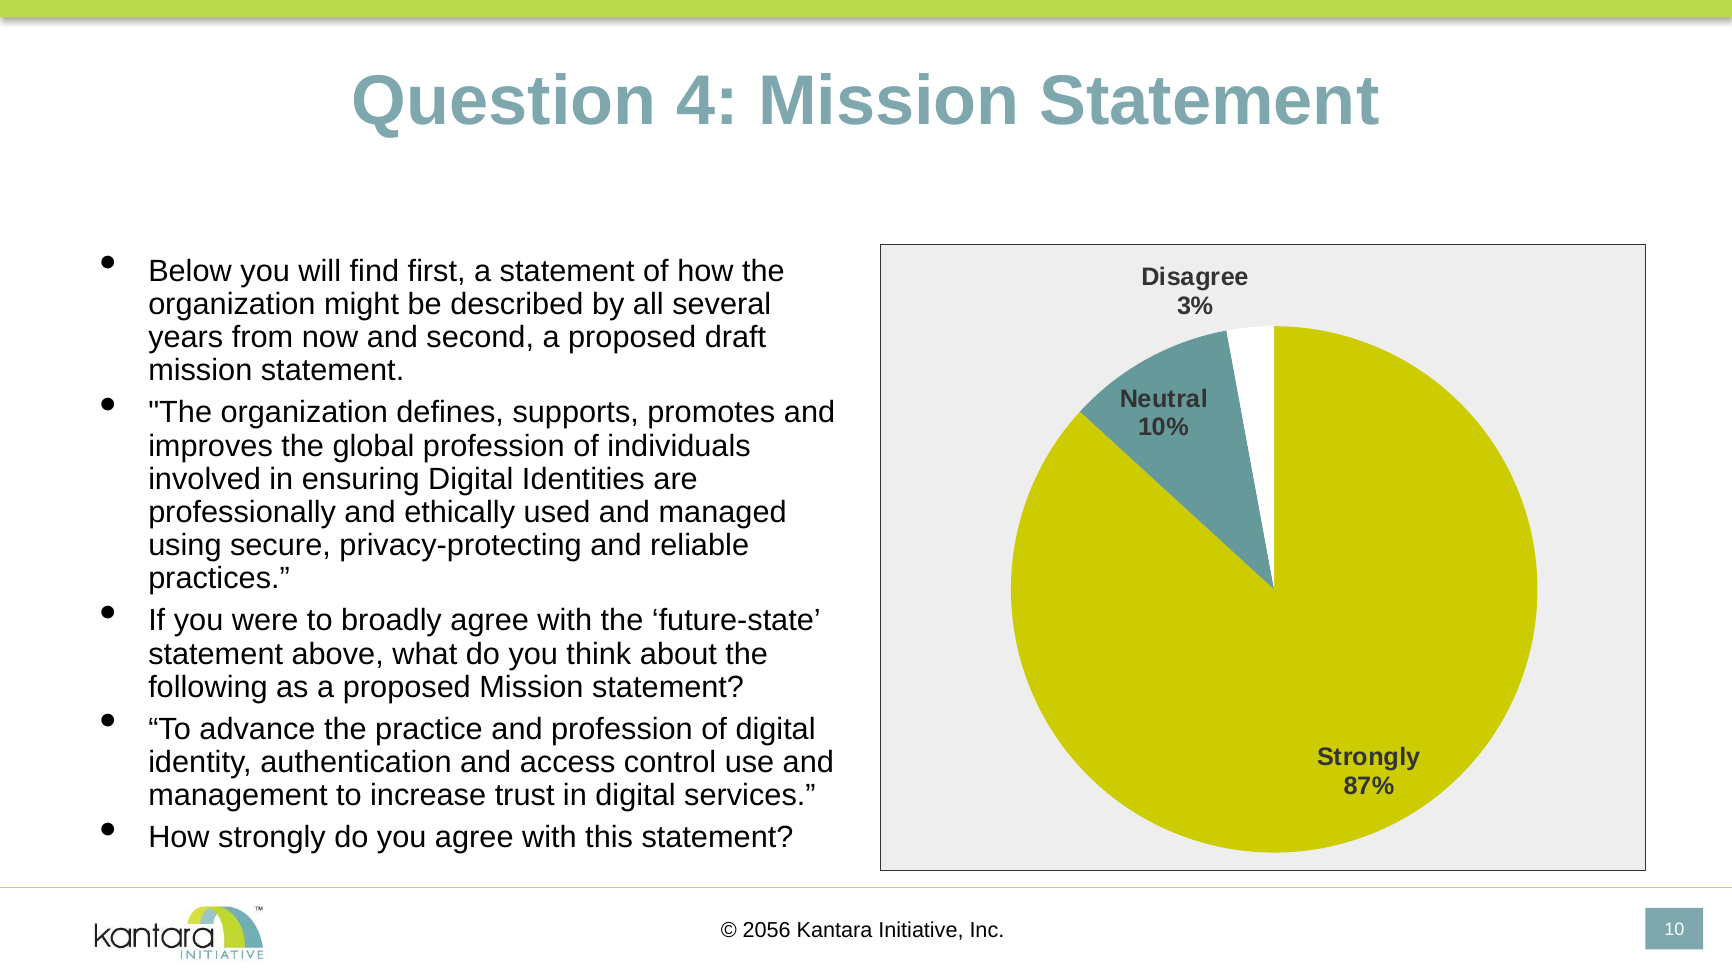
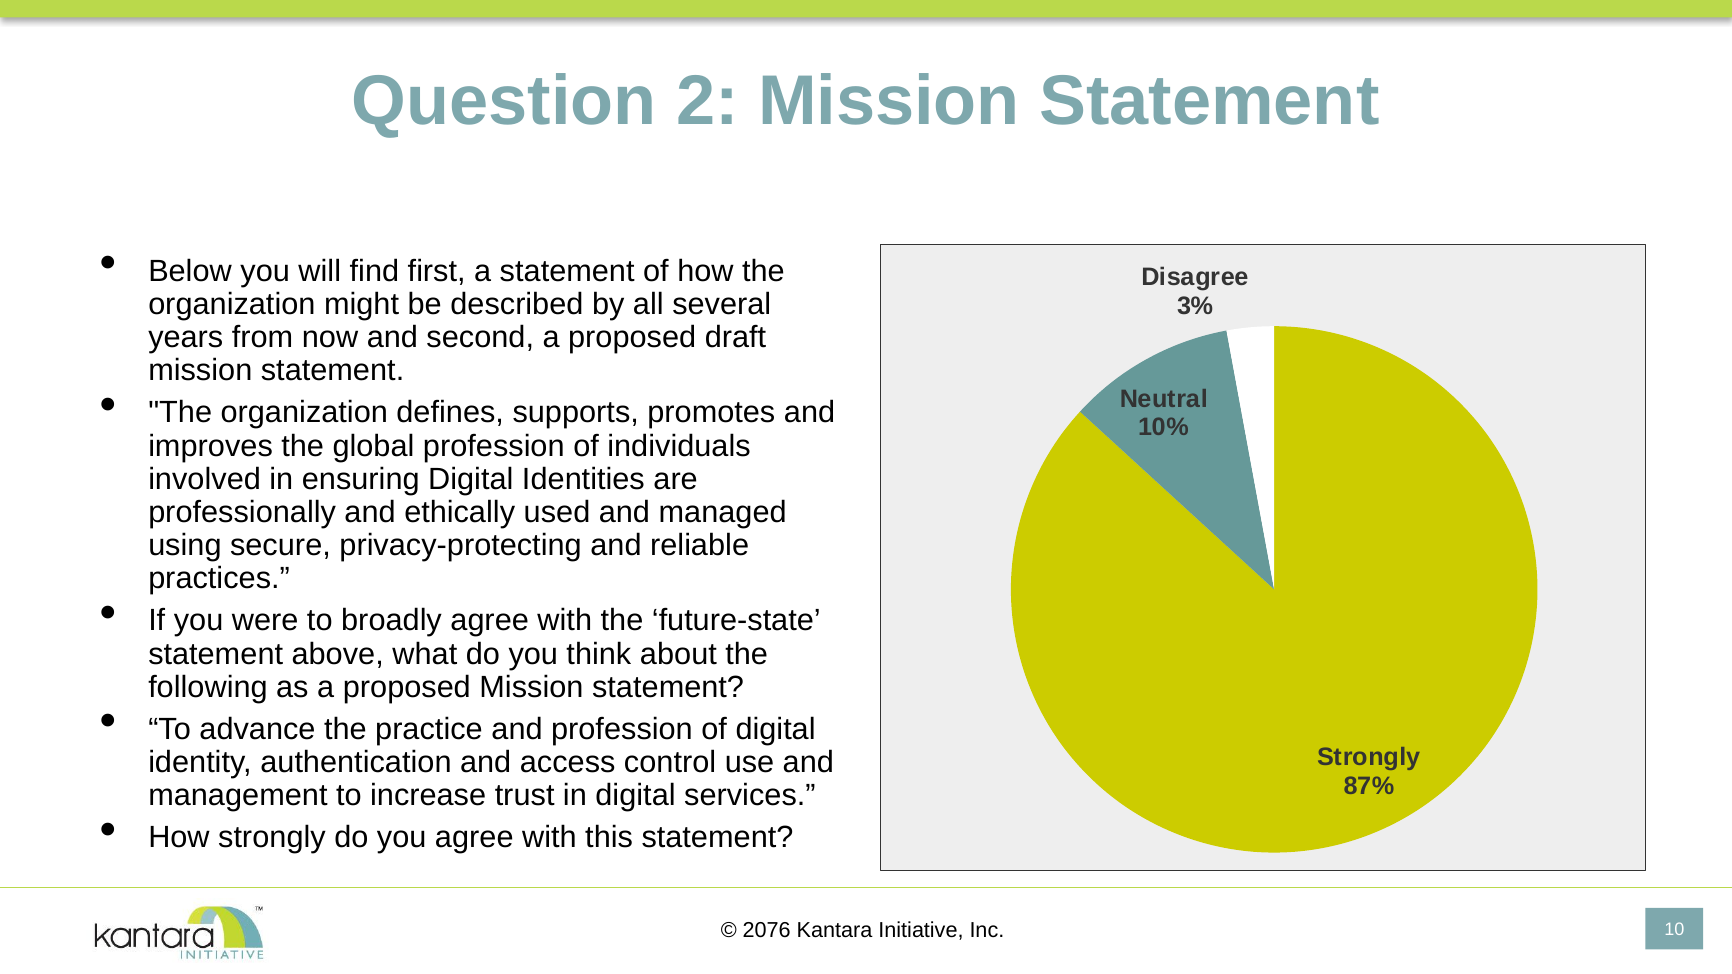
4: 4 -> 2
2056: 2056 -> 2076
